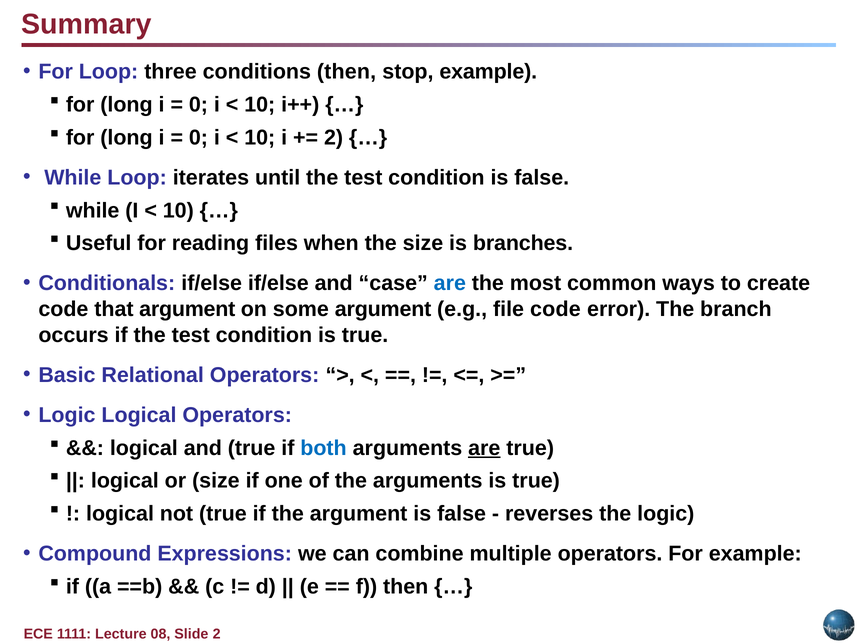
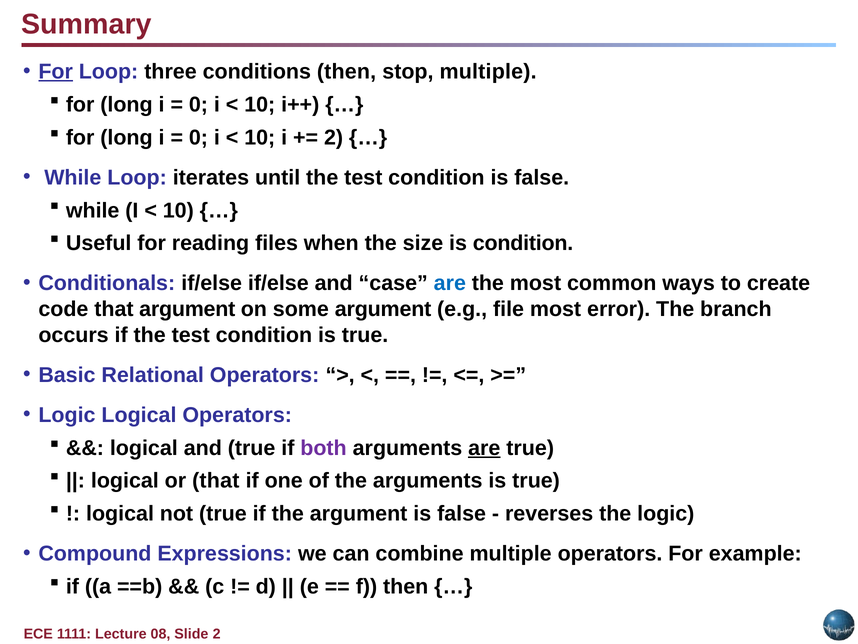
For at (56, 72) underline: none -> present
stop example: example -> multiple
is branches: branches -> condition
file code: code -> most
both colour: blue -> purple
or size: size -> that
